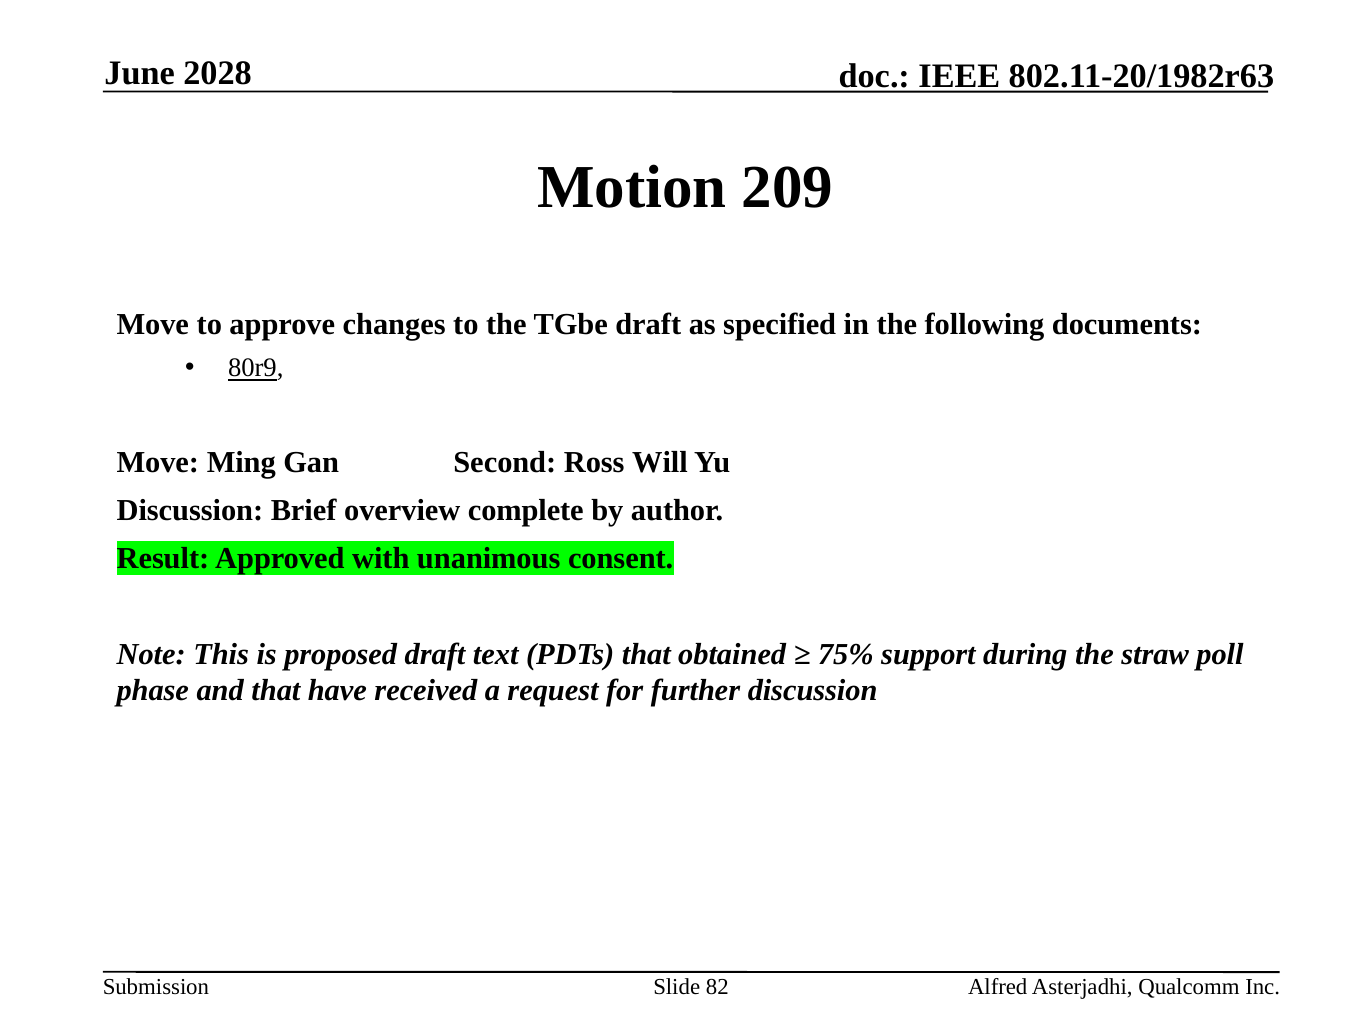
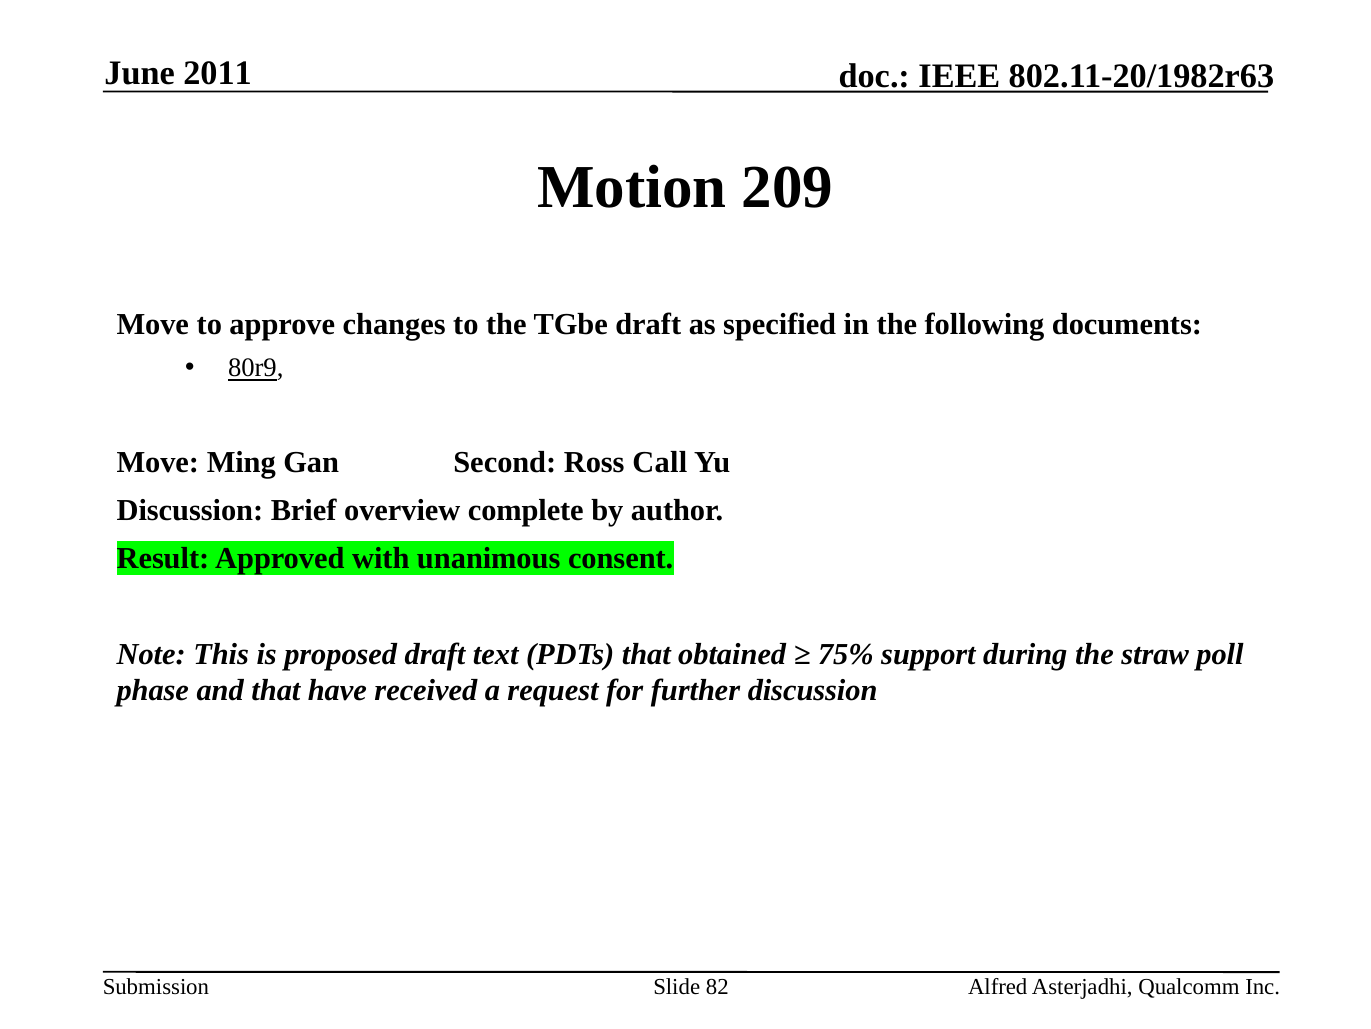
2028: 2028 -> 2011
Will: Will -> Call
